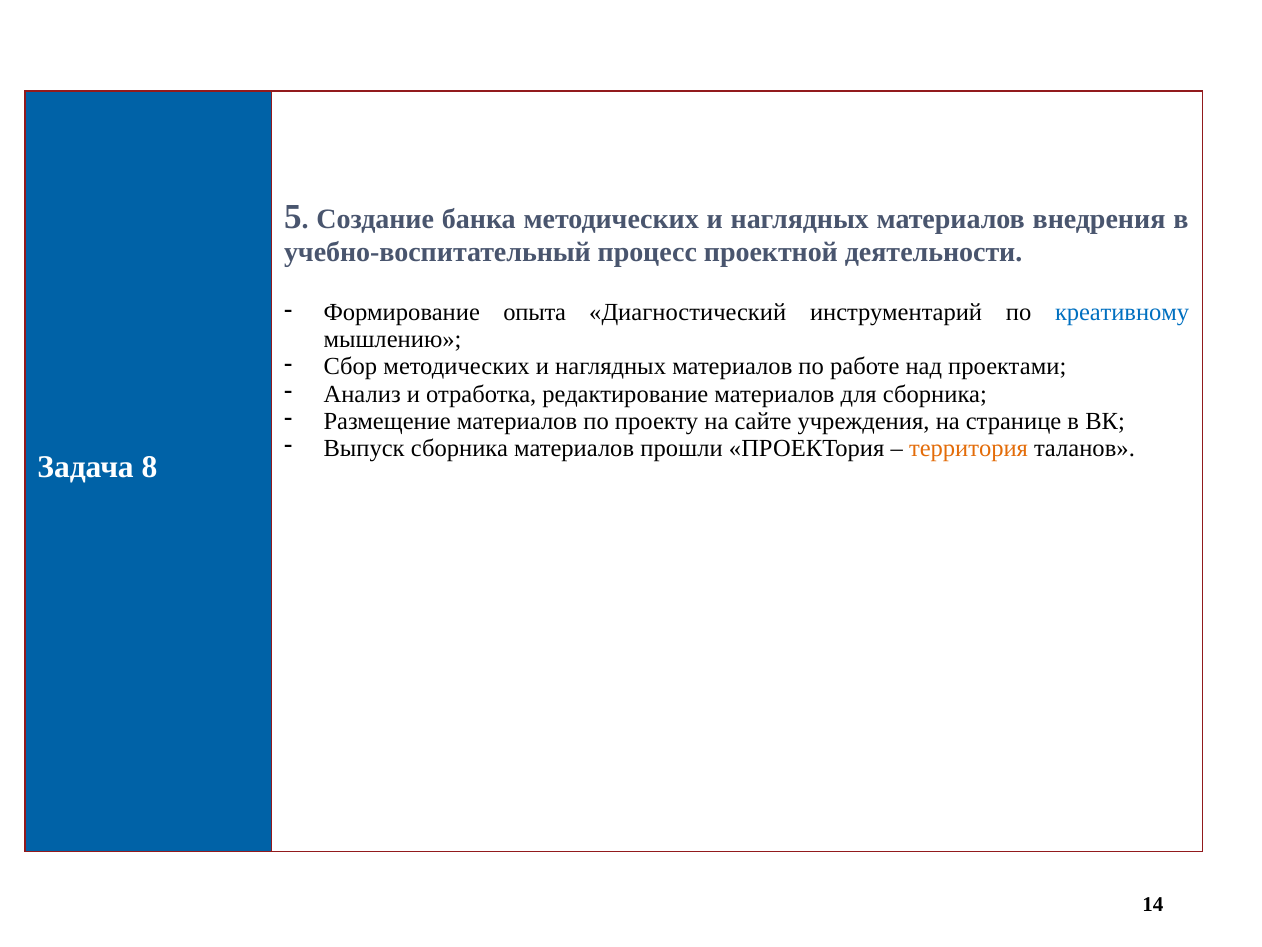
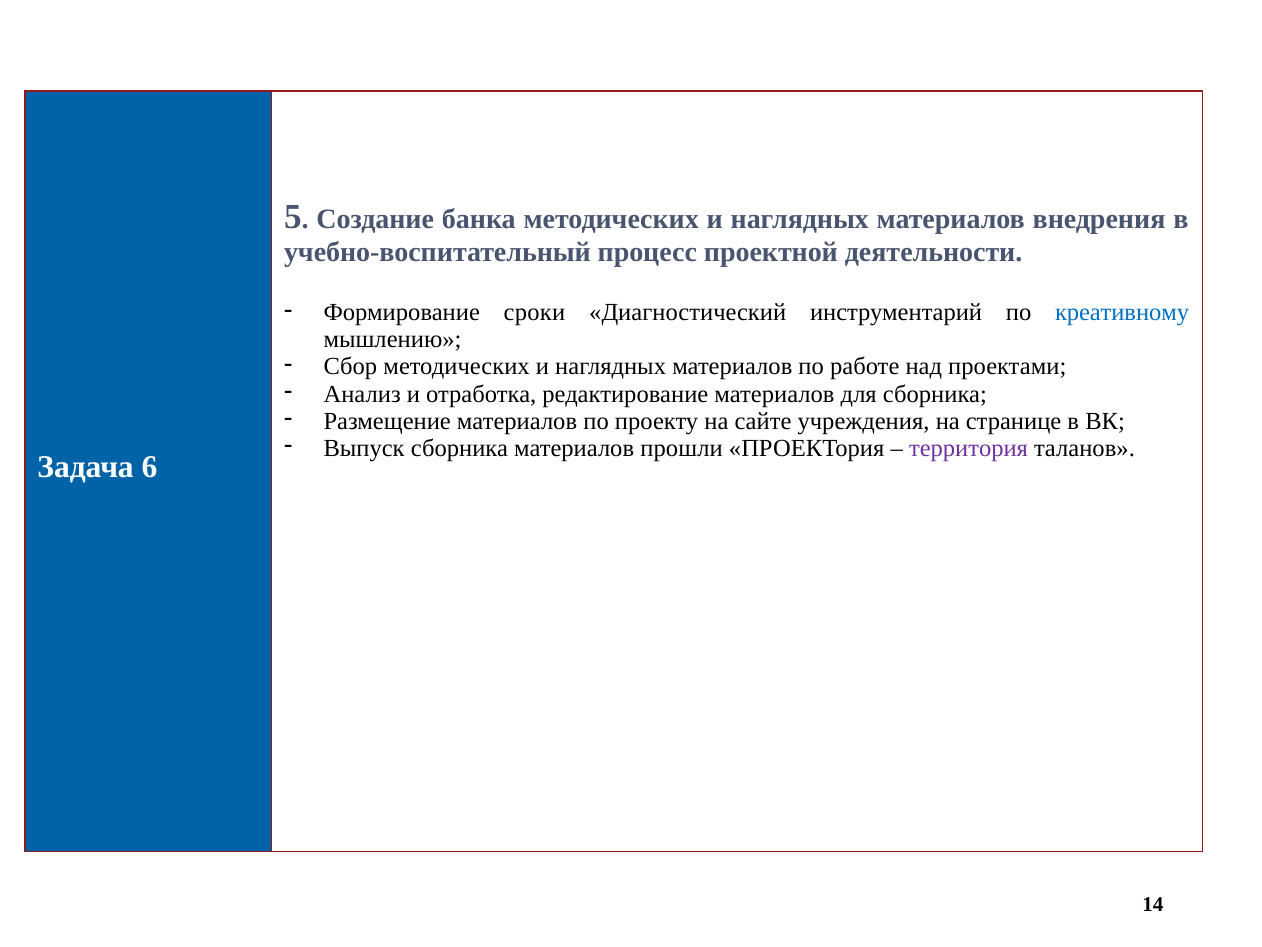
опыта: опыта -> сроки
территория colour: orange -> purple
8: 8 -> 6
